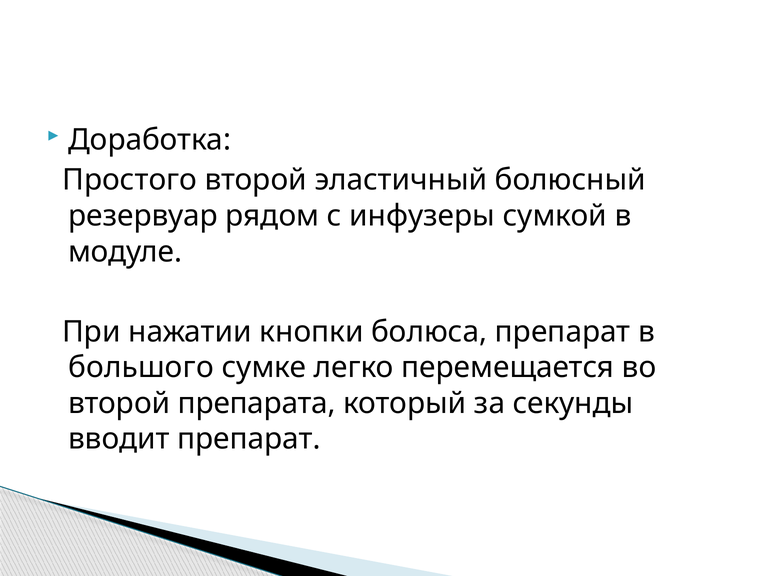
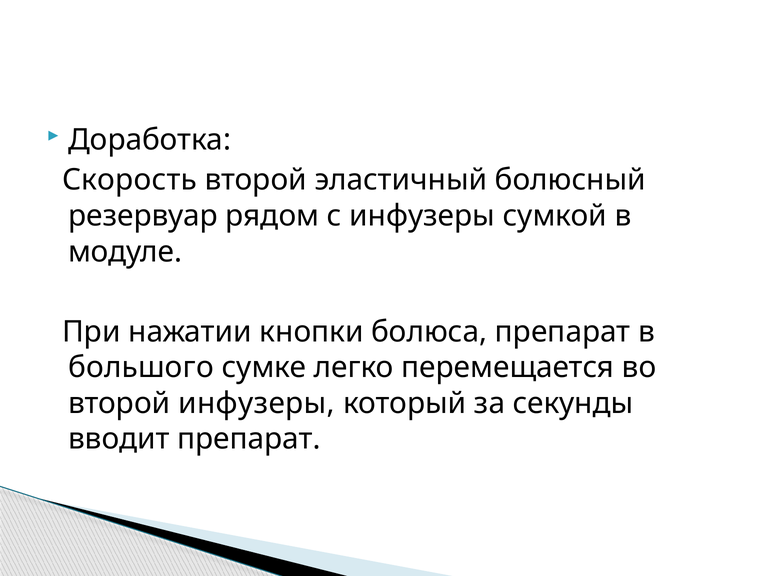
Простого: Простого -> Скорость
второй препарата: препарата -> инфузеры
